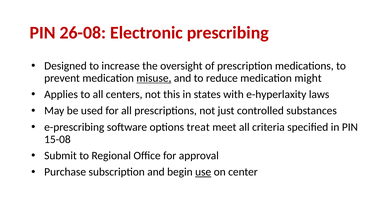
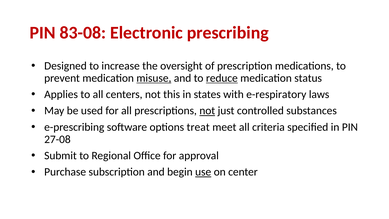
26-08: 26-08 -> 83-08
reduce underline: none -> present
might: might -> status
e-hyperlaxity: e-hyperlaxity -> e-respiratory
not at (207, 111) underline: none -> present
15-08: 15-08 -> 27-08
